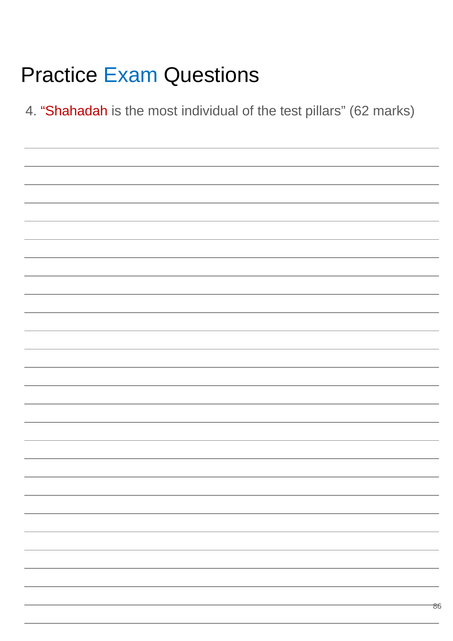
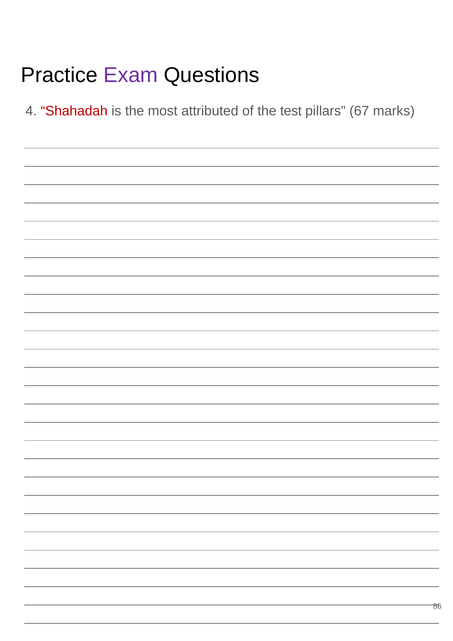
Exam colour: blue -> purple
individual: individual -> attributed
62: 62 -> 67
